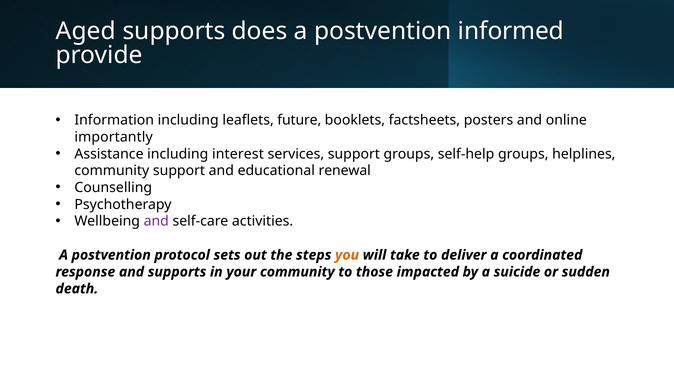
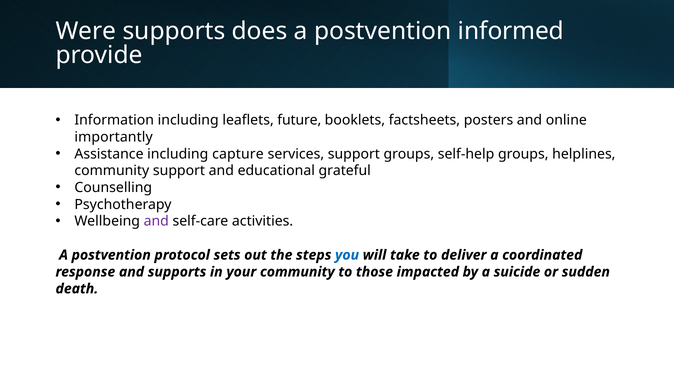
Aged: Aged -> Were
interest: interest -> capture
renewal: renewal -> grateful
you colour: orange -> blue
